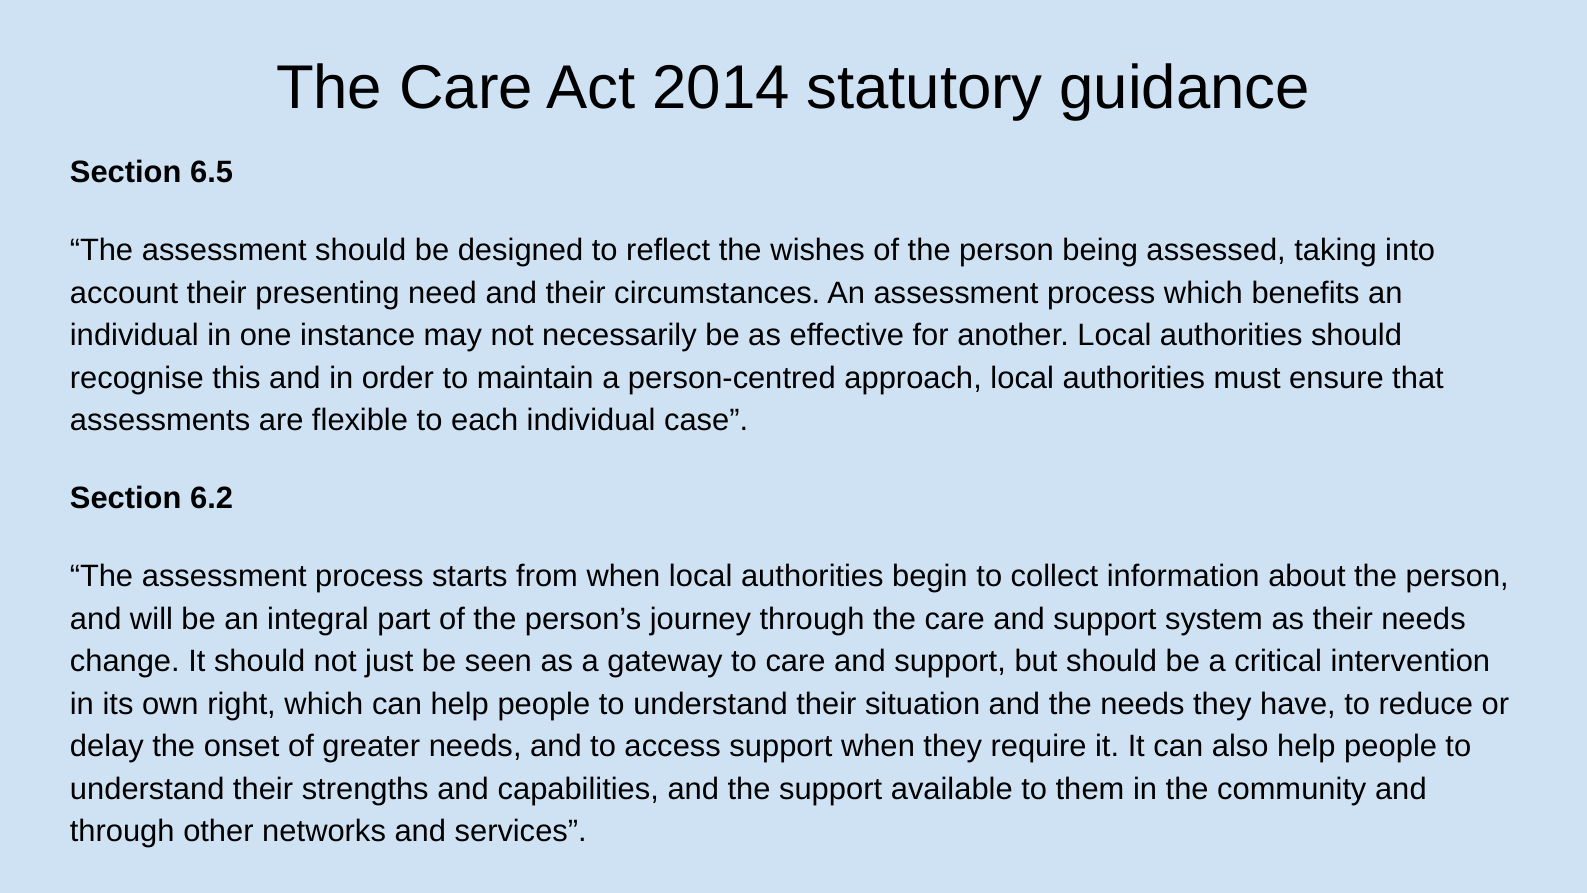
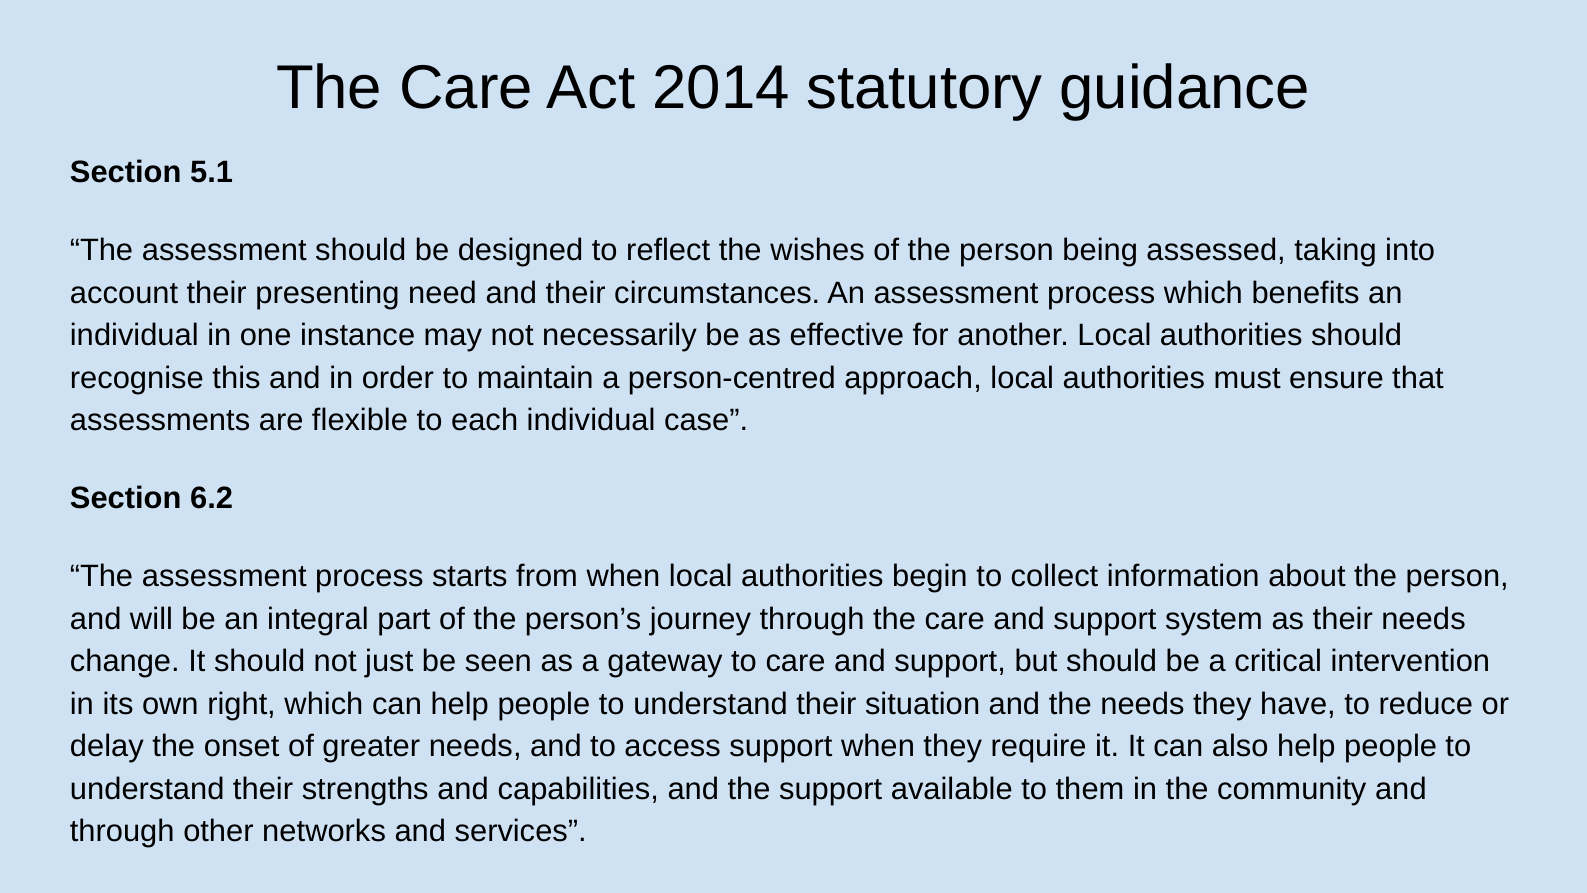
6.5: 6.5 -> 5.1
